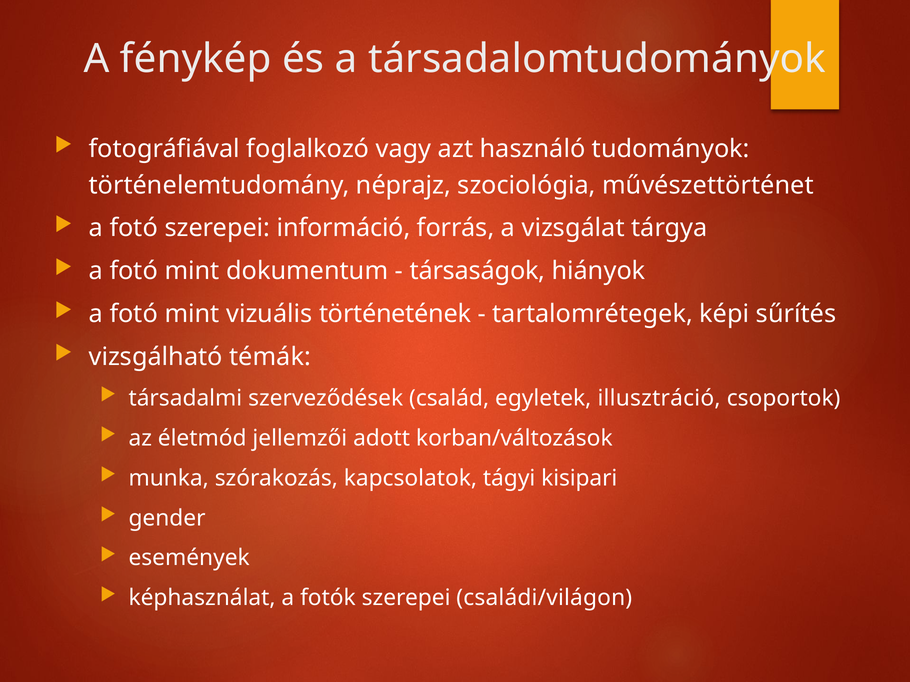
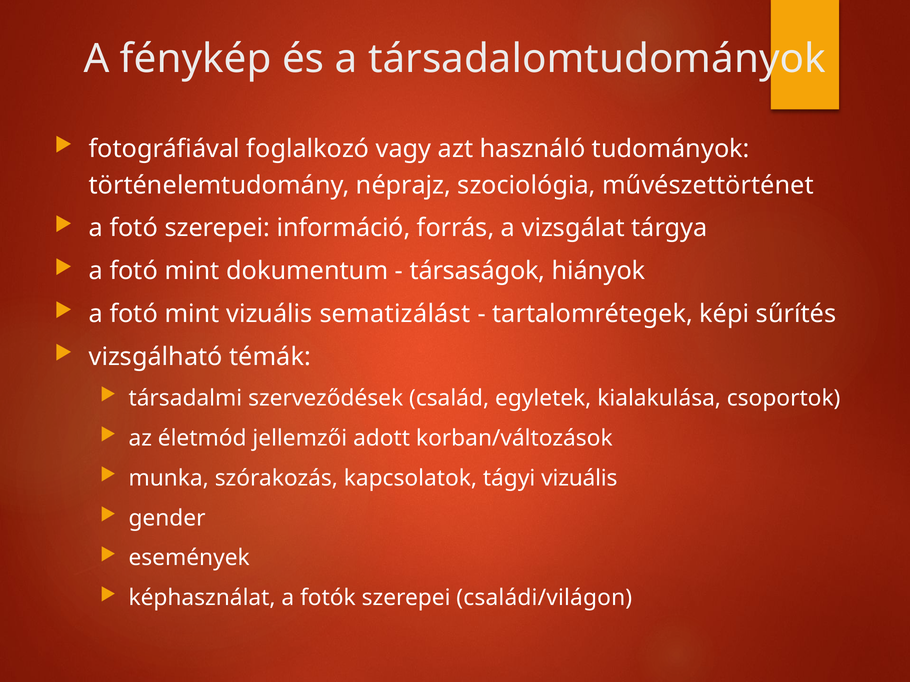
történetének: történetének -> sematizálást
illusztráció: illusztráció -> kialakulása
tágyi kisipari: kisipari -> vizuális
